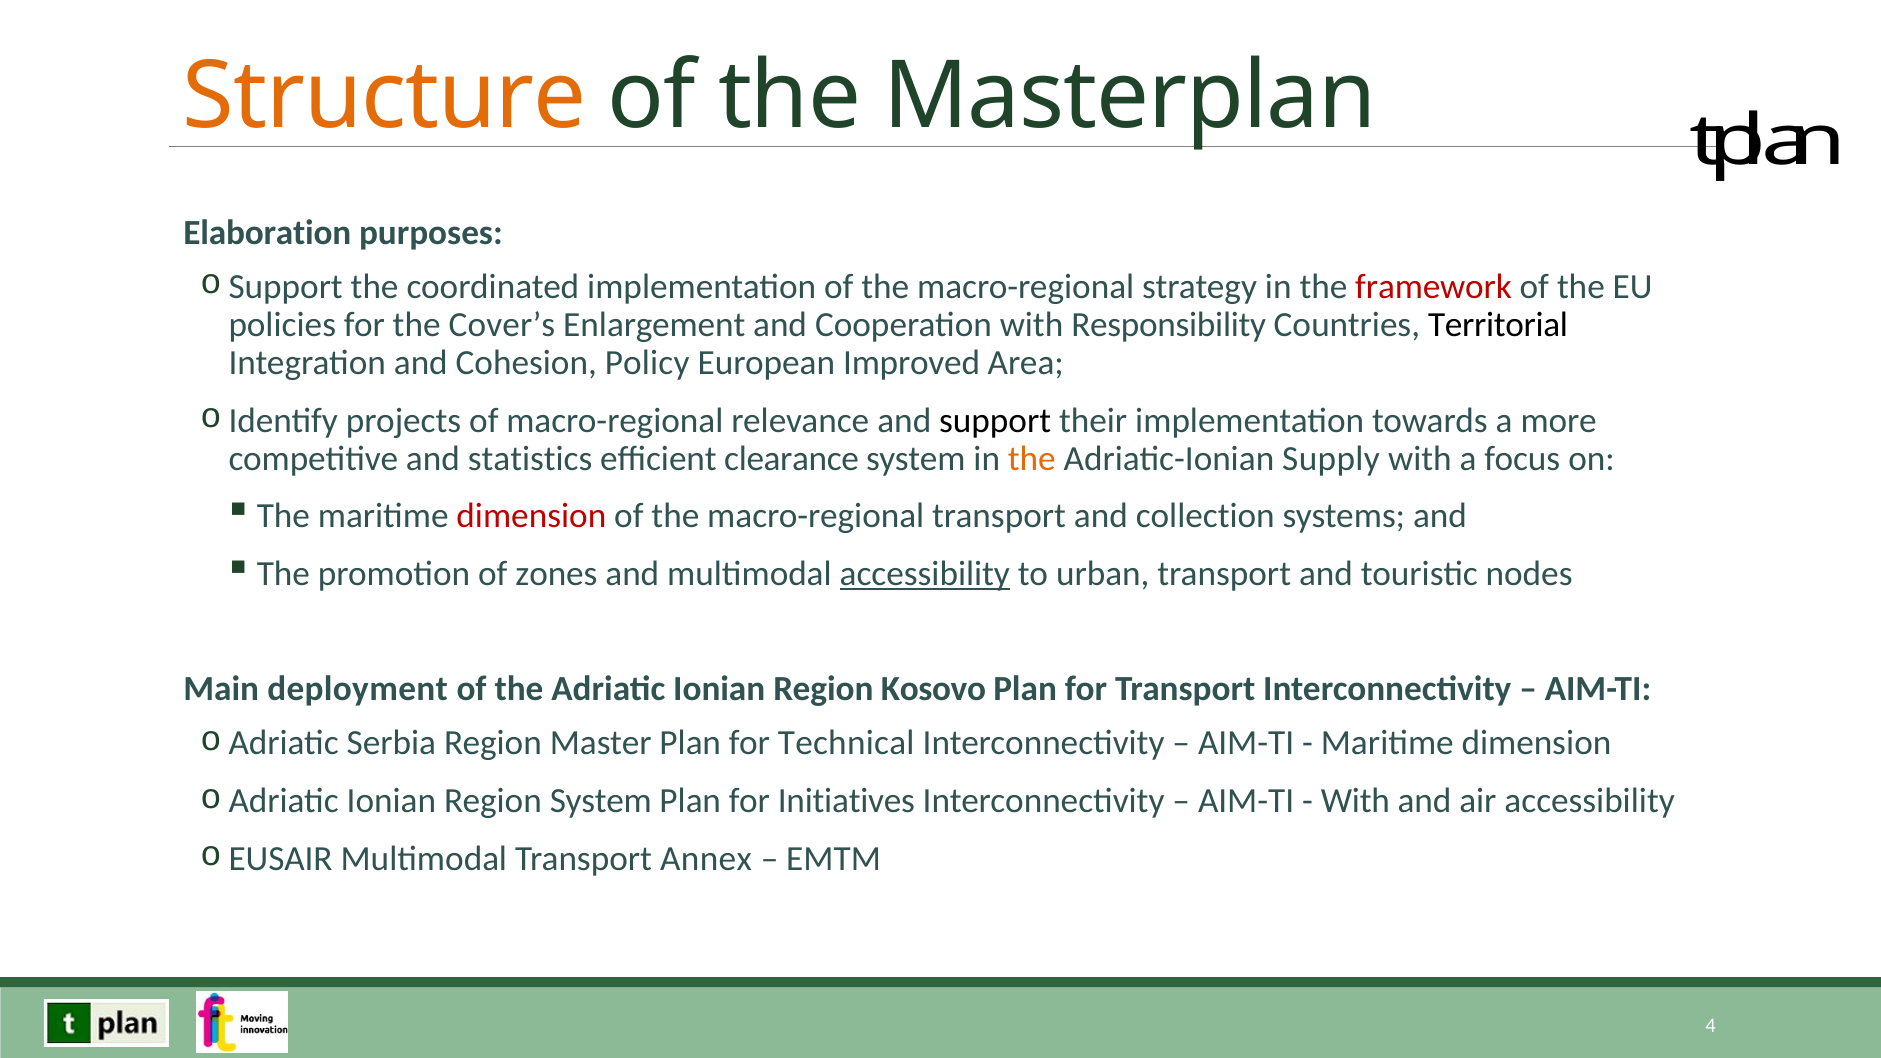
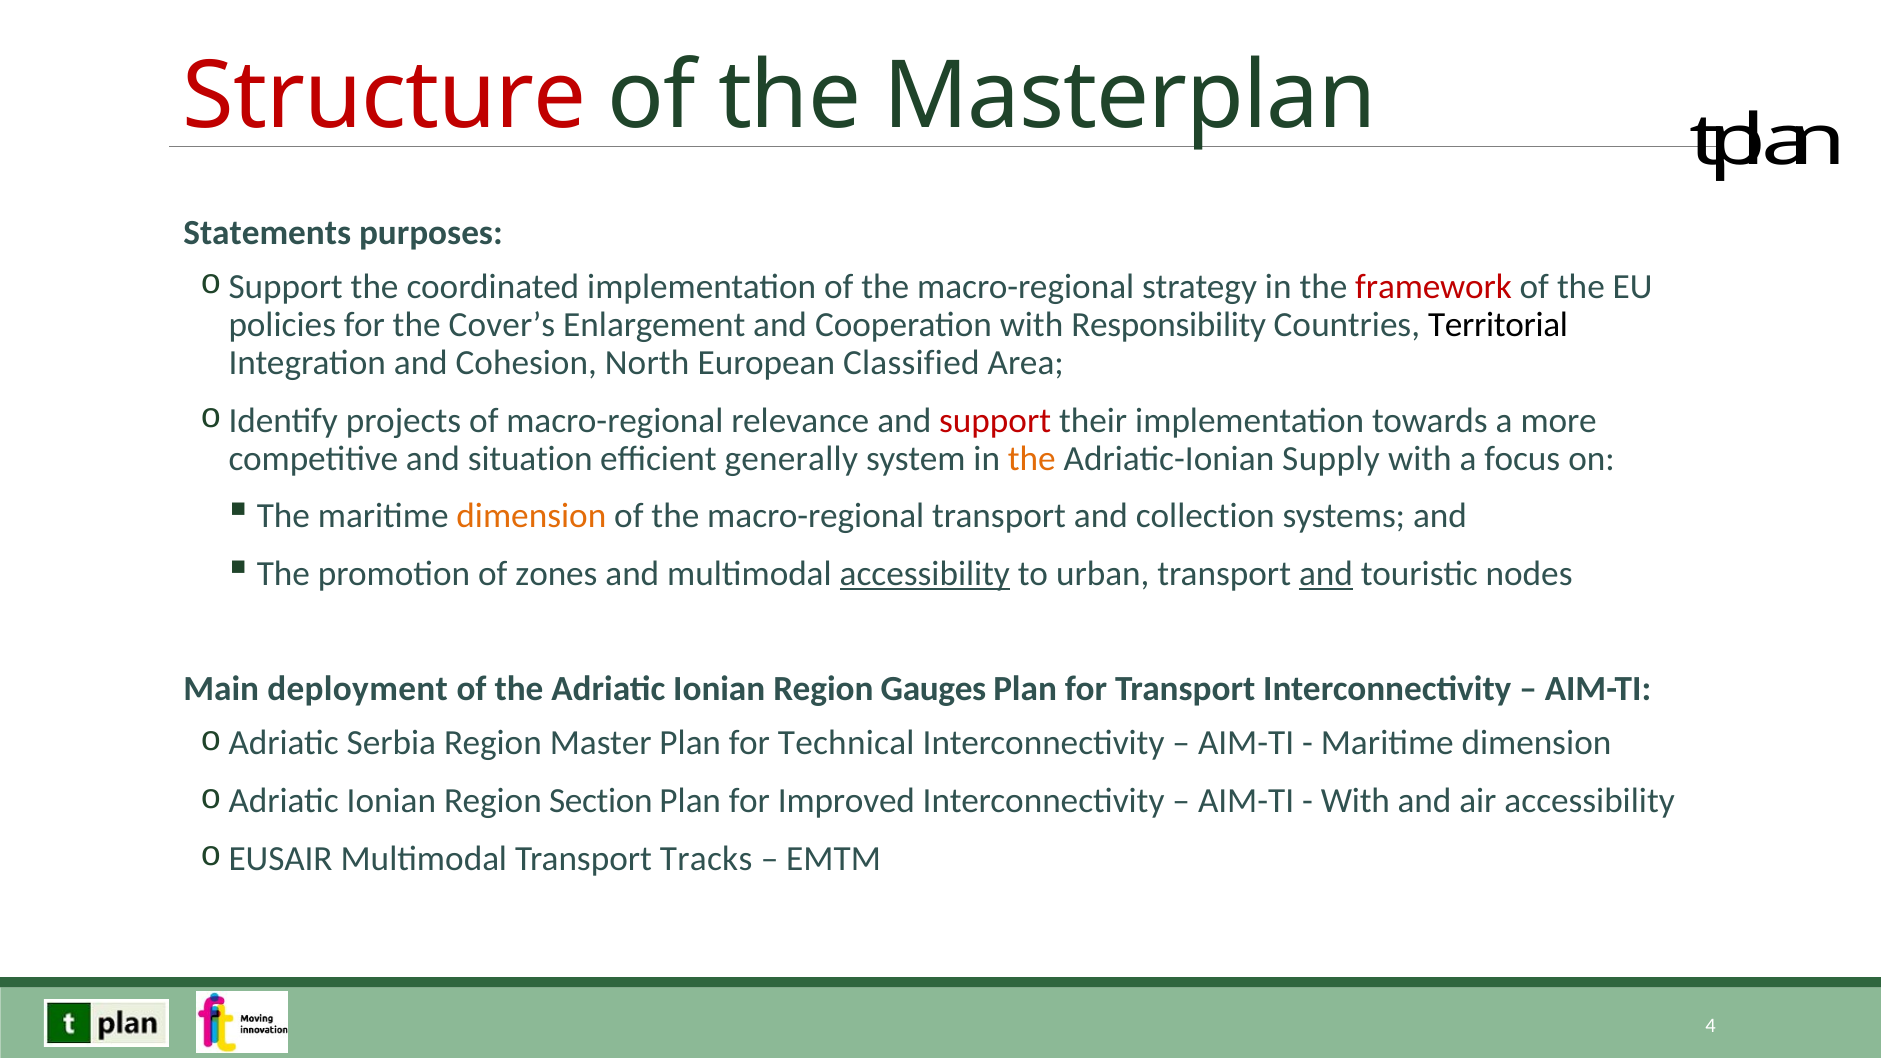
Structure colour: orange -> red
Elaboration: Elaboration -> Statements
Policy: Policy -> North
Improved: Improved -> Classified
support colour: black -> red
statistics: statistics -> situation
clearance: clearance -> generally
dimension at (531, 516) colour: red -> orange
and at (1326, 574) underline: none -> present
Kosovo: Kosovo -> Gauges
Region System: System -> Section
Initiatives: Initiatives -> Improved
Annex: Annex -> Tracks
